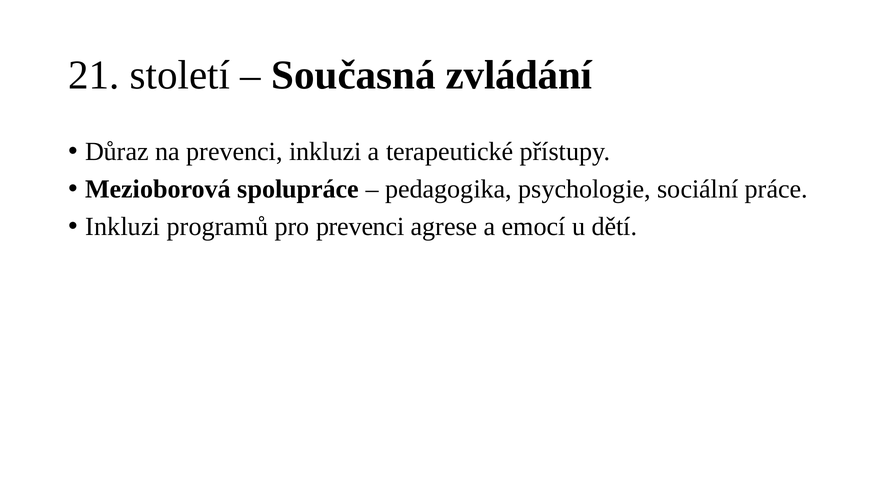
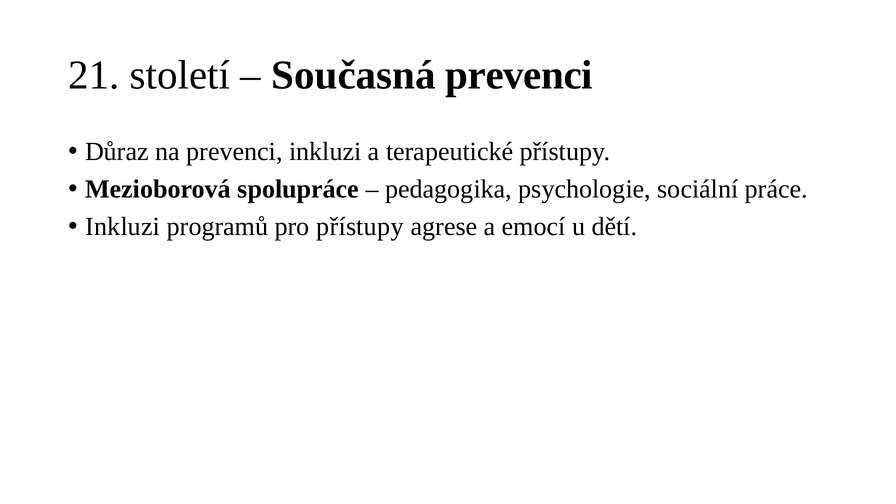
Současná zvládání: zvládání -> prevenci
pro prevenci: prevenci -> přístupy
